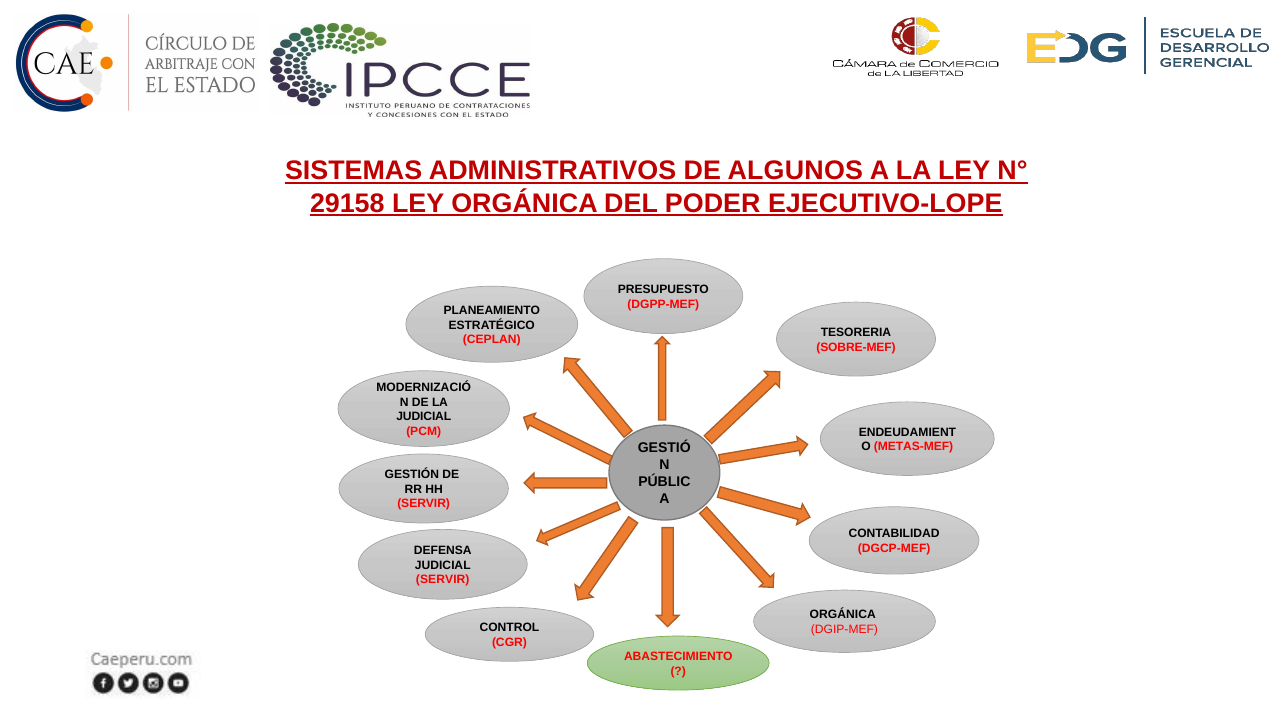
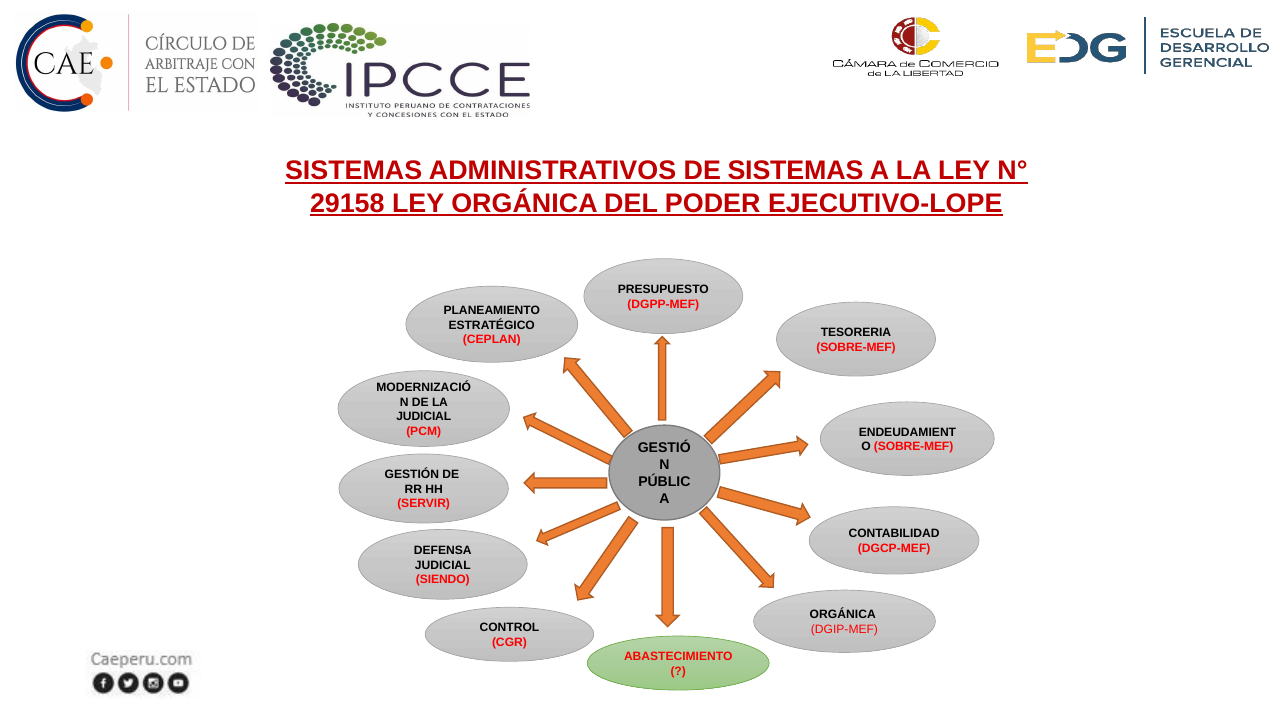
DE ALGUNOS: ALGUNOS -> SISTEMAS
METAS-MEF at (914, 447): METAS-MEF -> SOBRE-MEF
SERVIR at (443, 580): SERVIR -> SIENDO
